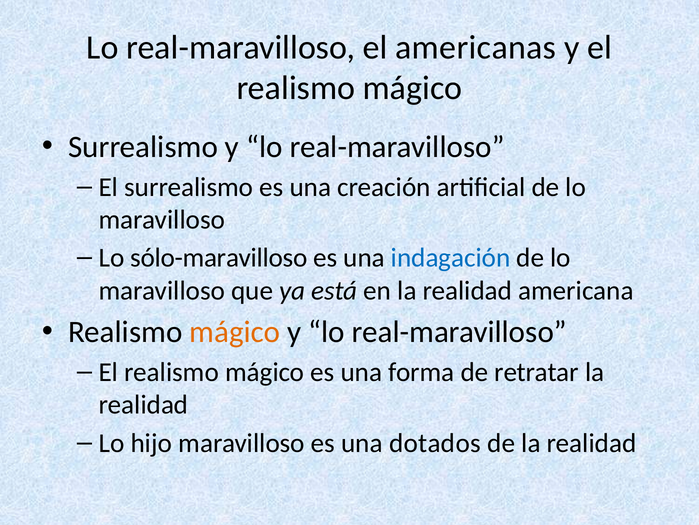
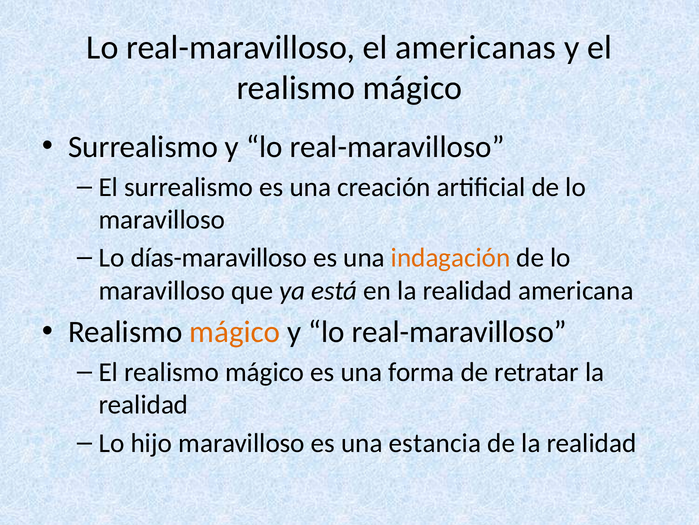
sólo-maravilloso: sólo-maravilloso -> días-maravilloso
indagación colour: blue -> orange
dotados: dotados -> estancia
